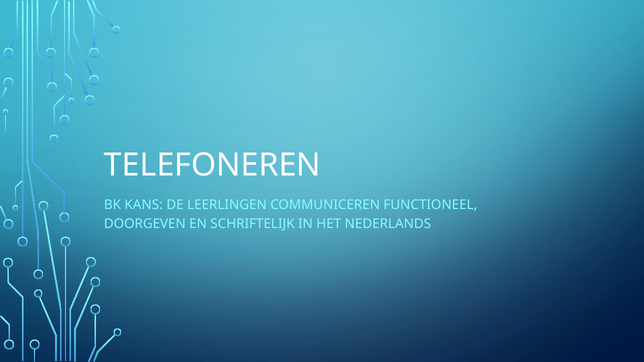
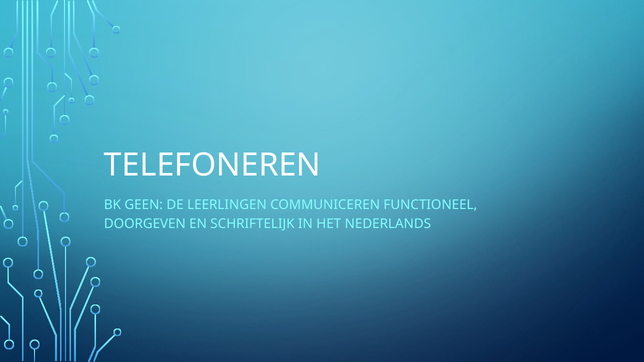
KANS: KANS -> GEEN
